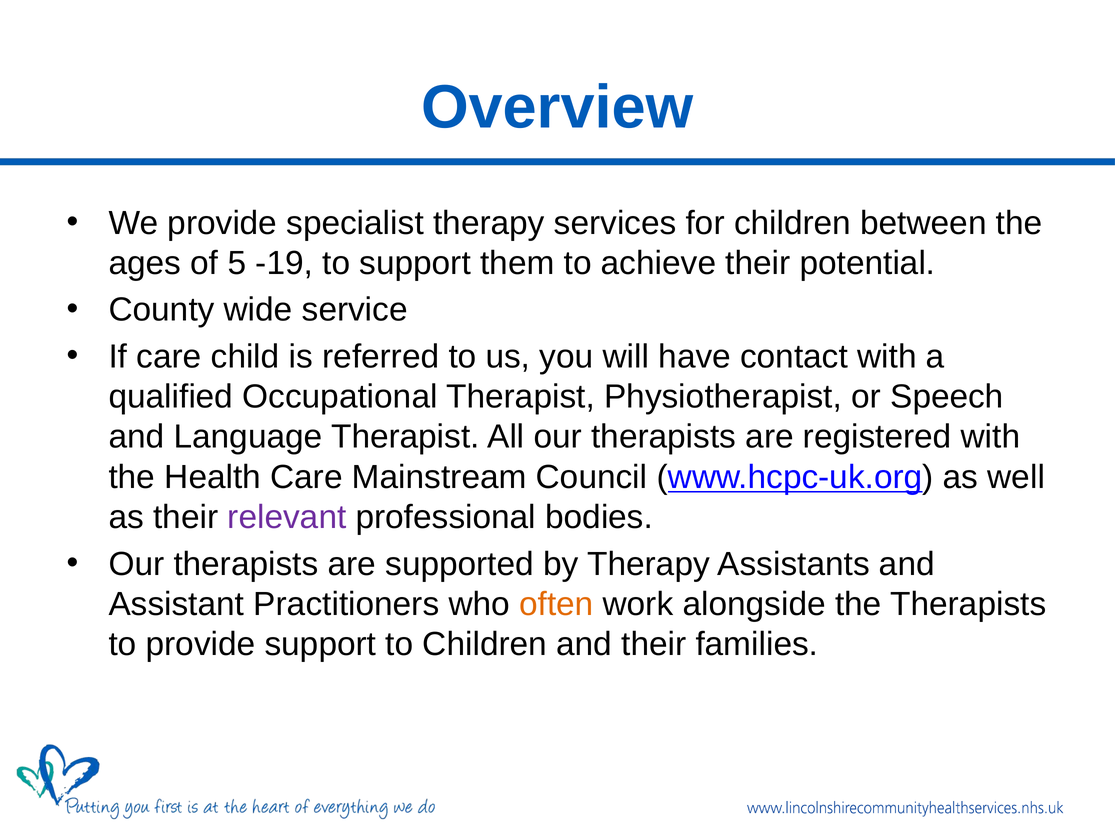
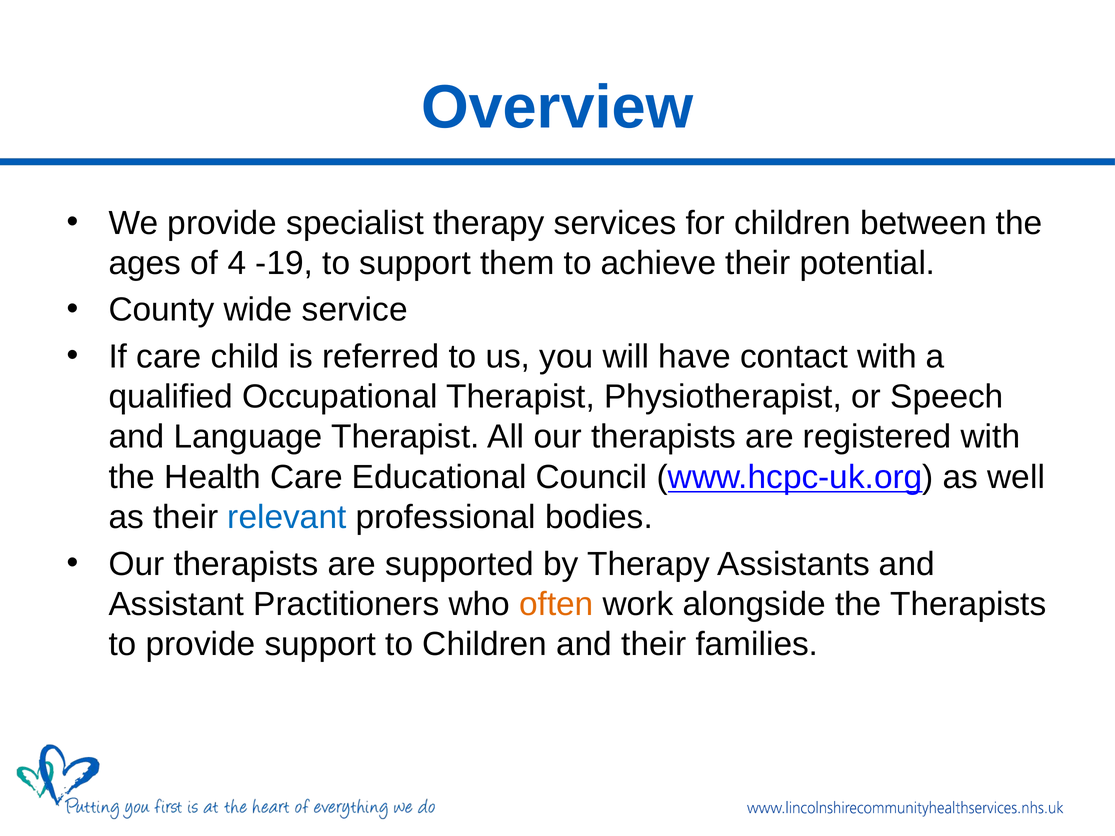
5: 5 -> 4
Mainstream: Mainstream -> Educational
relevant colour: purple -> blue
